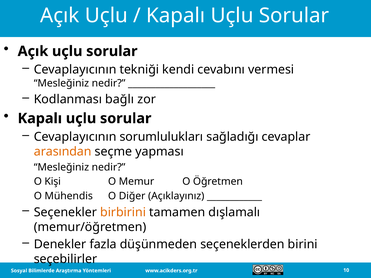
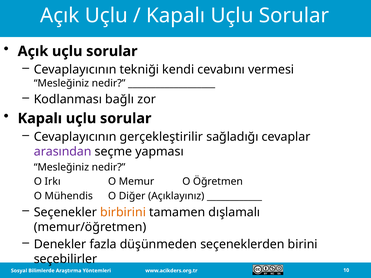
sorumlulukları: sorumlulukları -> gerçekleştirilir
arasından colour: orange -> purple
Kişi: Kişi -> Irkı
